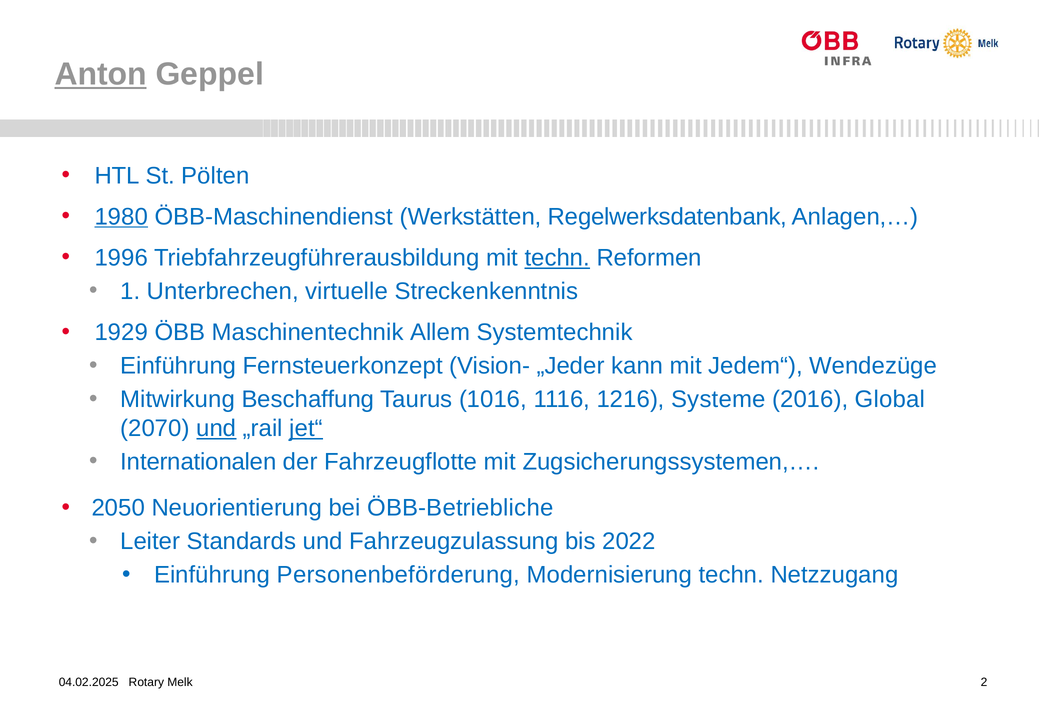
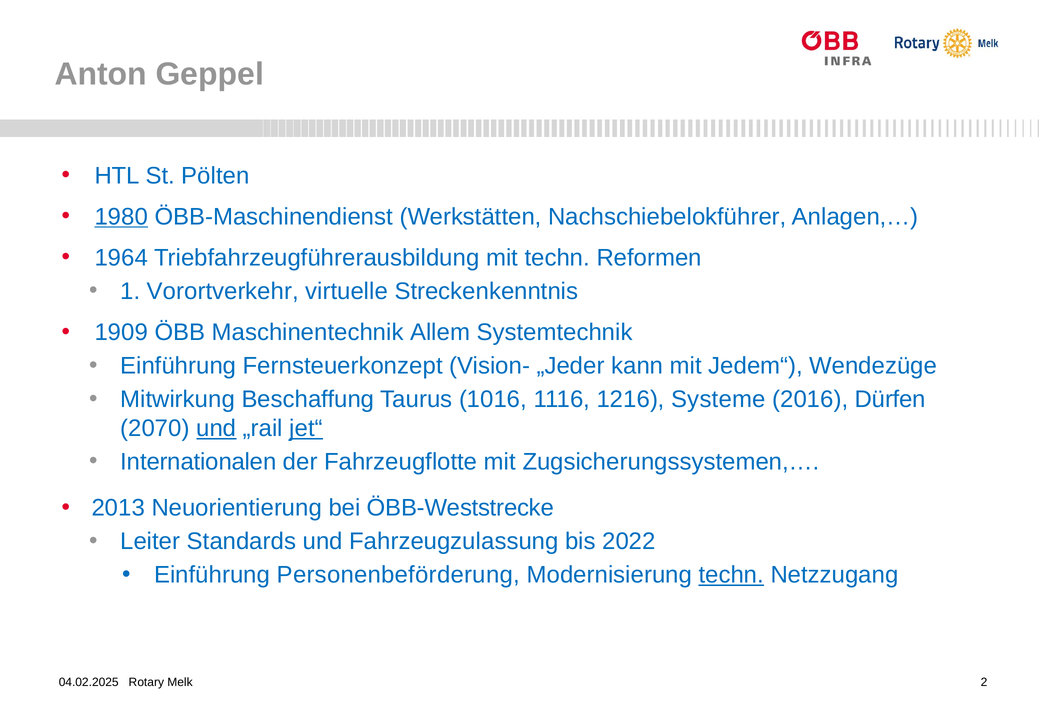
Anton underline: present -> none
Regelwerksdatenbank: Regelwerksdatenbank -> Nachschiebelokführer
1996: 1996 -> 1964
techn at (557, 258) underline: present -> none
Unterbrechen: Unterbrechen -> Vorortverkehr
1929: 1929 -> 1909
Global: Global -> Dürfen
2050: 2050 -> 2013
ÖBB-Betriebliche: ÖBB-Betriebliche -> ÖBB-Weststrecke
techn at (731, 575) underline: none -> present
